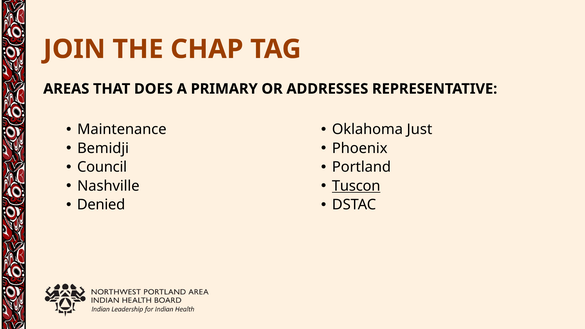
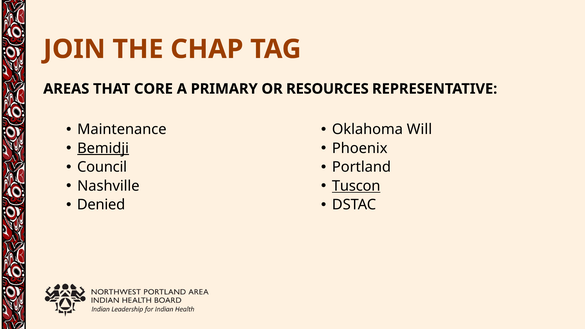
DOES: DOES -> CORE
ADDRESSES: ADDRESSES -> RESOURCES
Just: Just -> Will
Bemidji underline: none -> present
